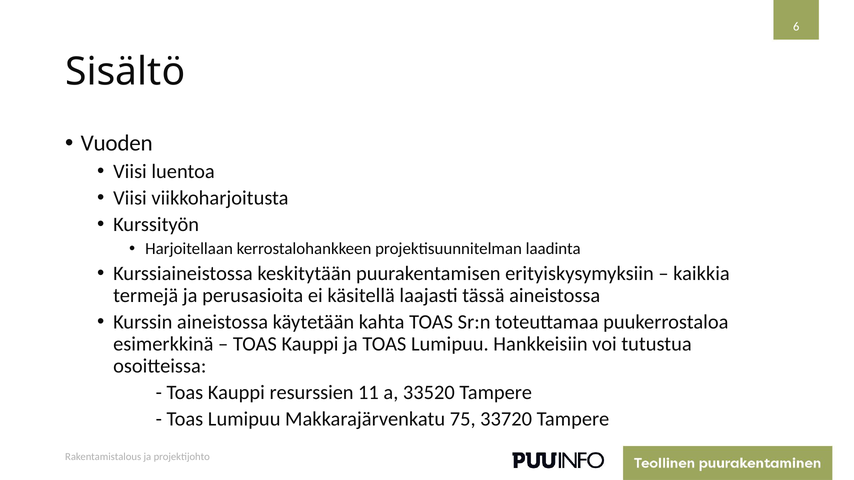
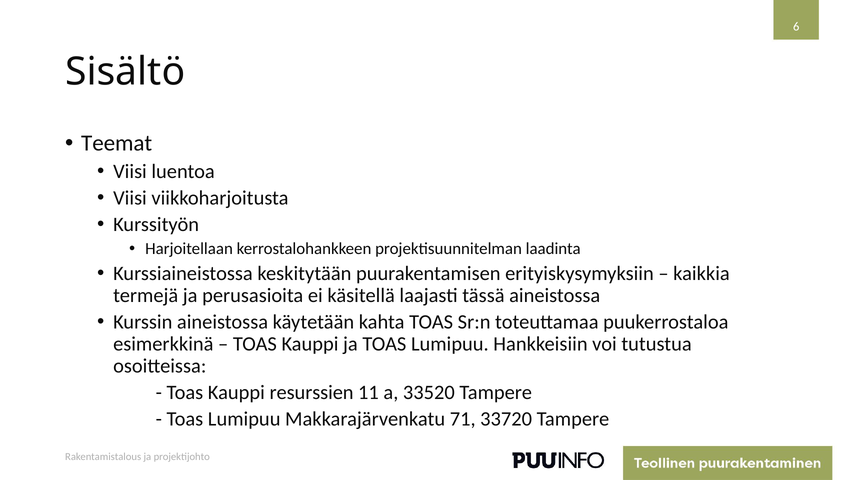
Vuoden: Vuoden -> Teemat
75: 75 -> 71
